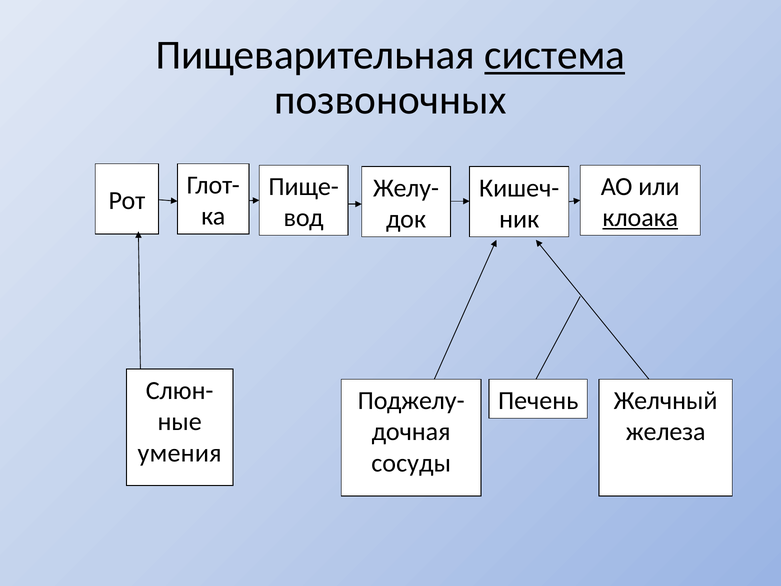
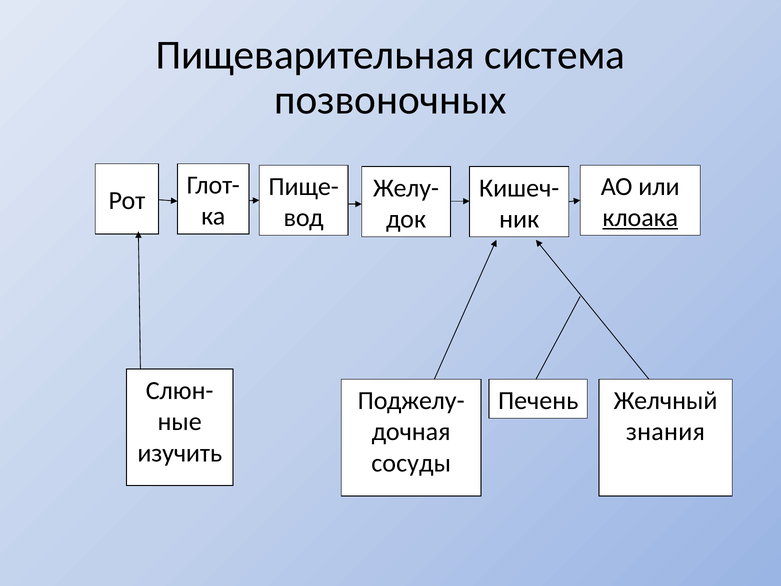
система underline: present -> none
железа: железа -> знания
умения: умения -> изучить
